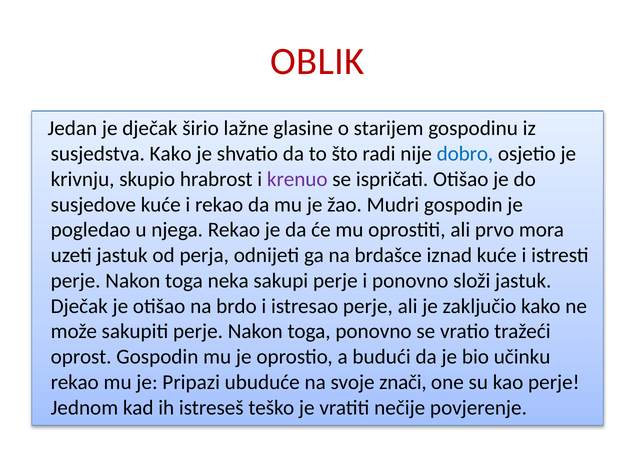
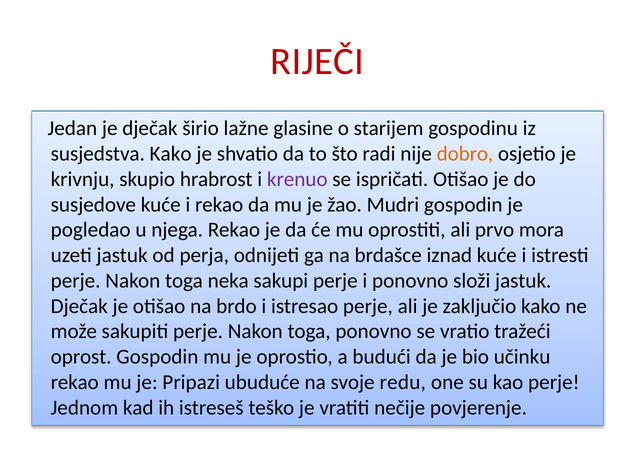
OBLIK: OBLIK -> RIJEČI
dobro colour: blue -> orange
znači: znači -> redu
